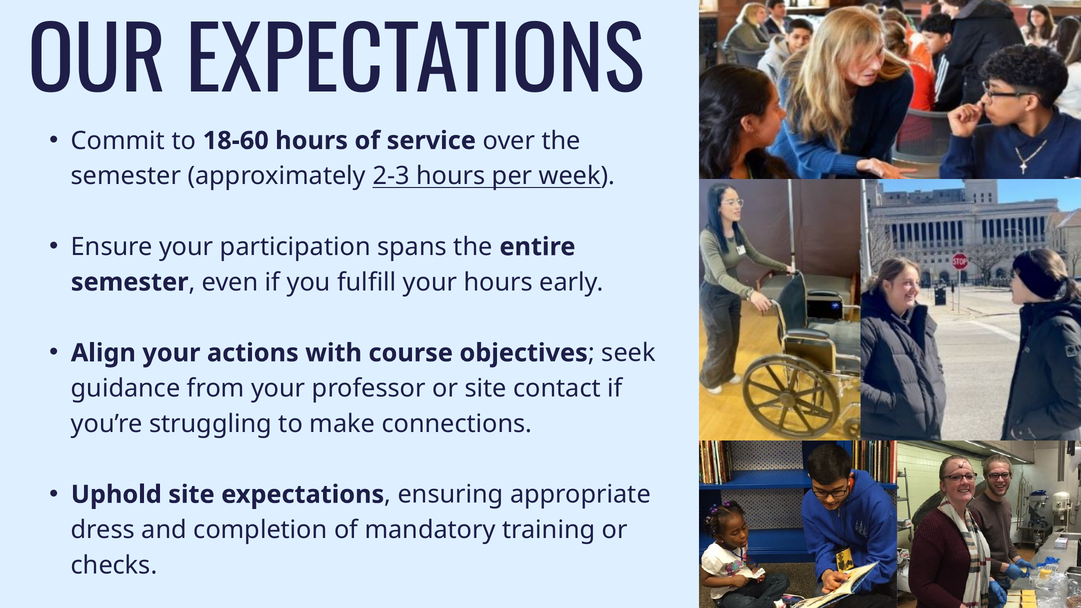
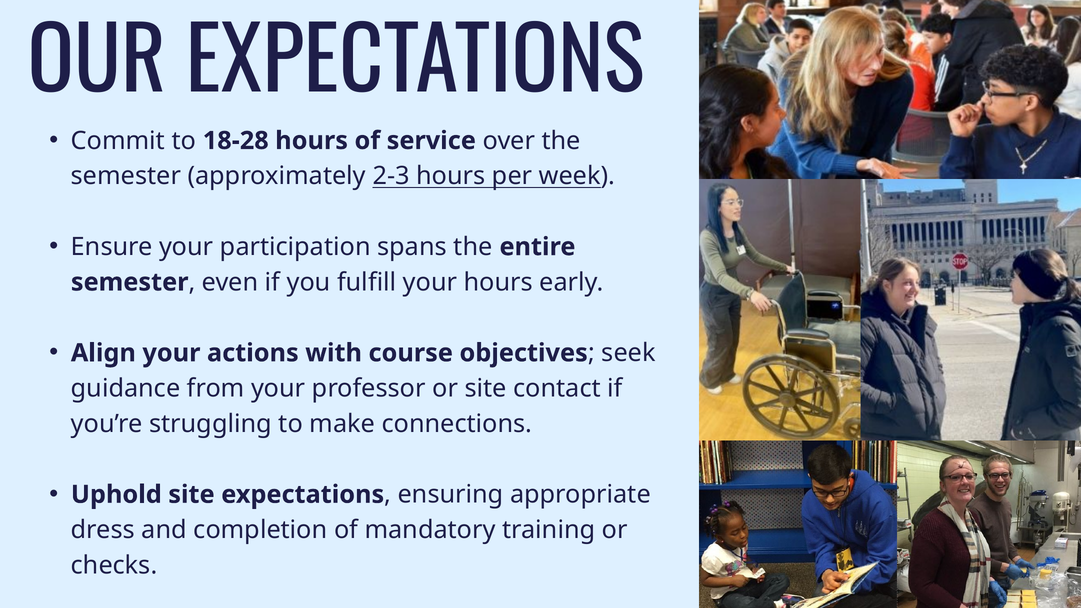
18-60: 18-60 -> 18-28
